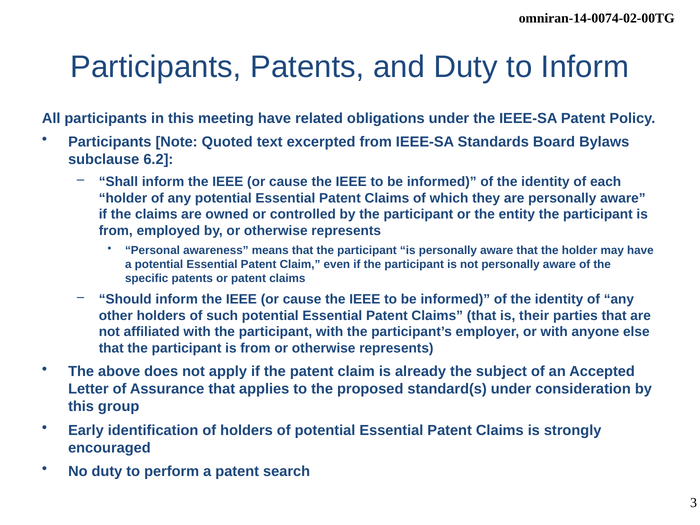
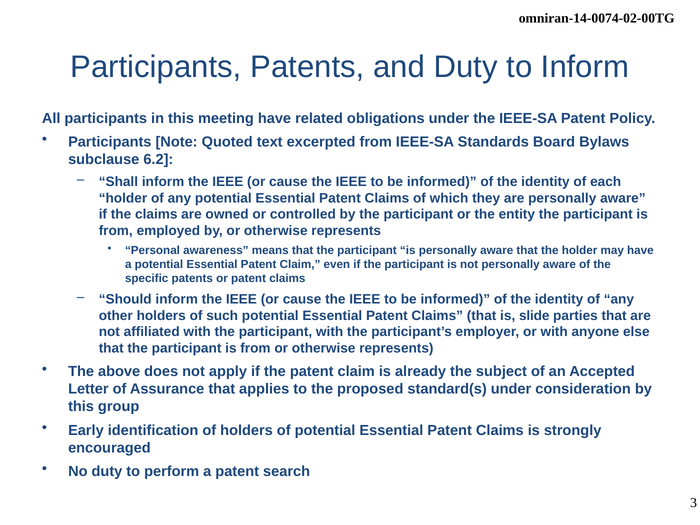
their: their -> slide
